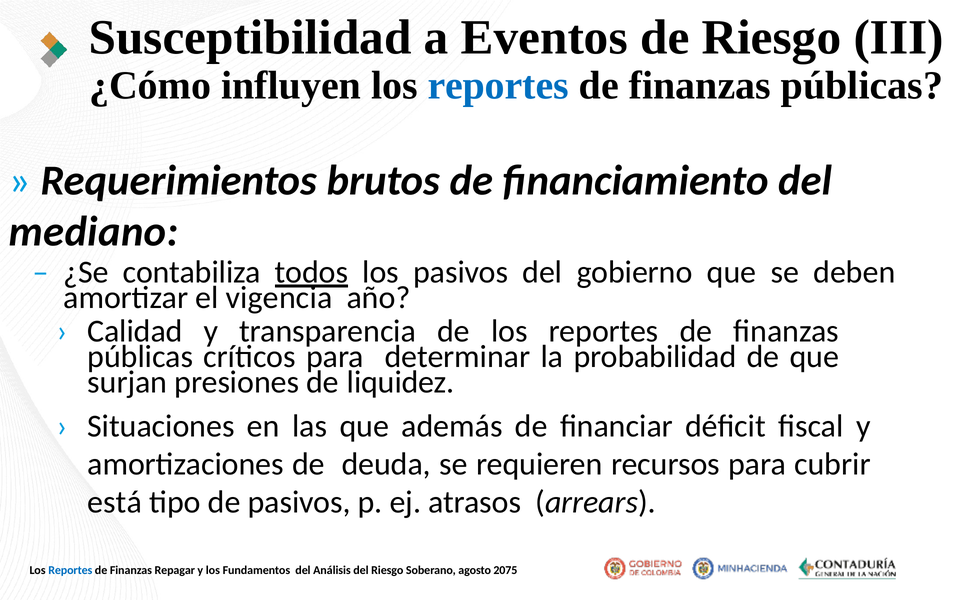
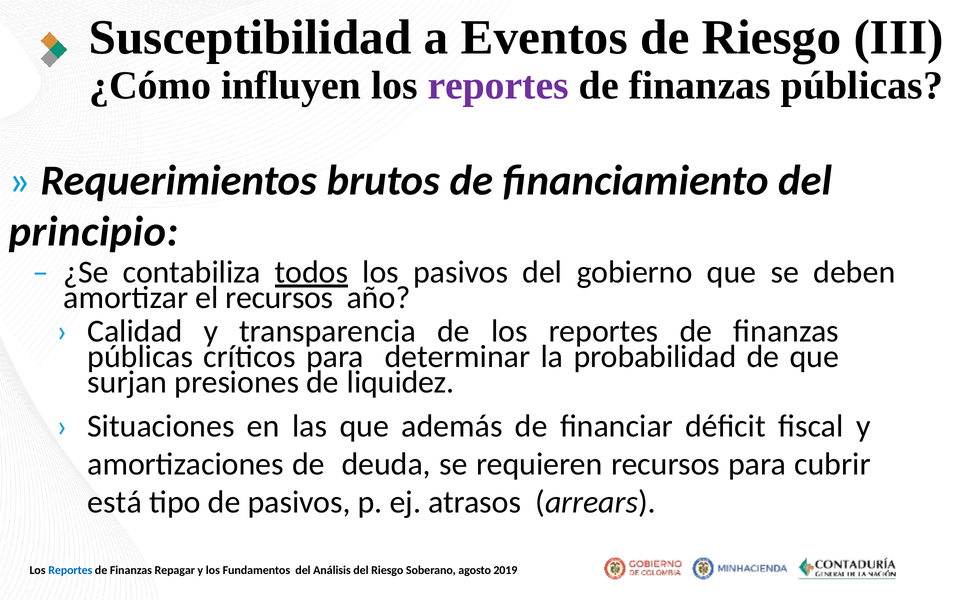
reportes at (498, 86) colour: blue -> purple
mediano: mediano -> principio
el vigencia: vigencia -> recursos
2075: 2075 -> 2019
